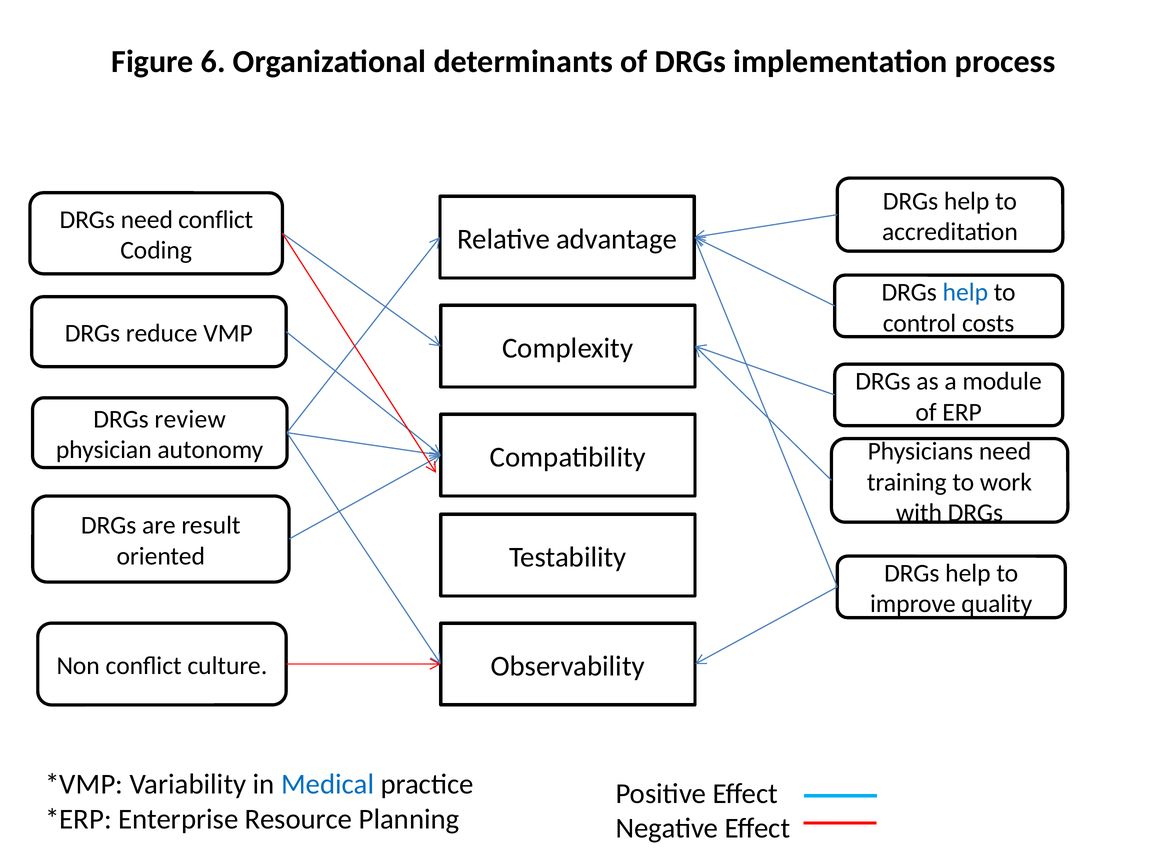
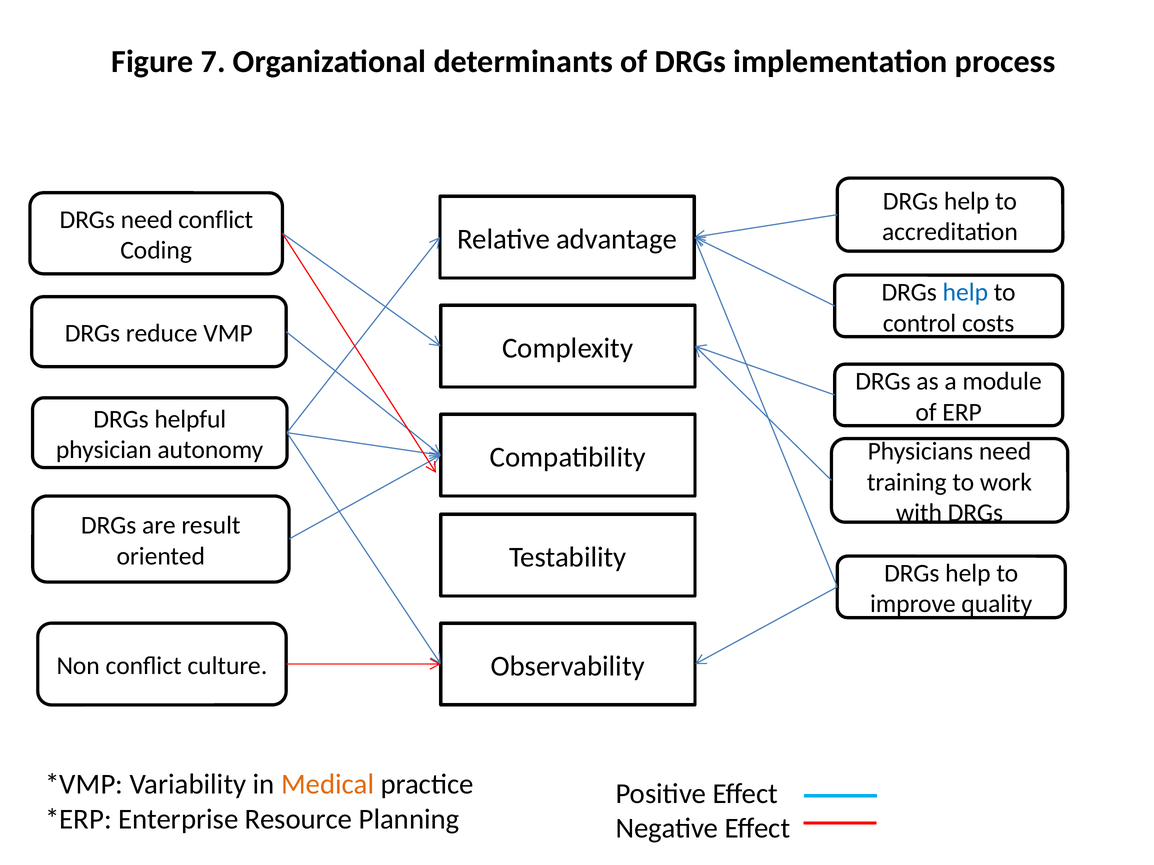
6: 6 -> 7
review: review -> helpful
Medical colour: blue -> orange
